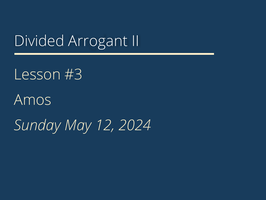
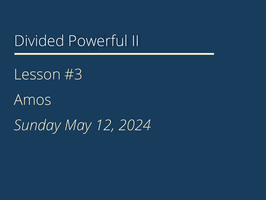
Arrogant: Arrogant -> Powerful
